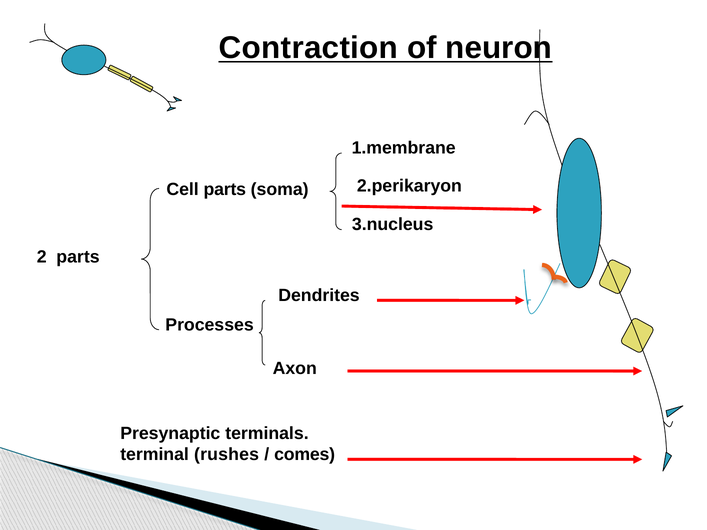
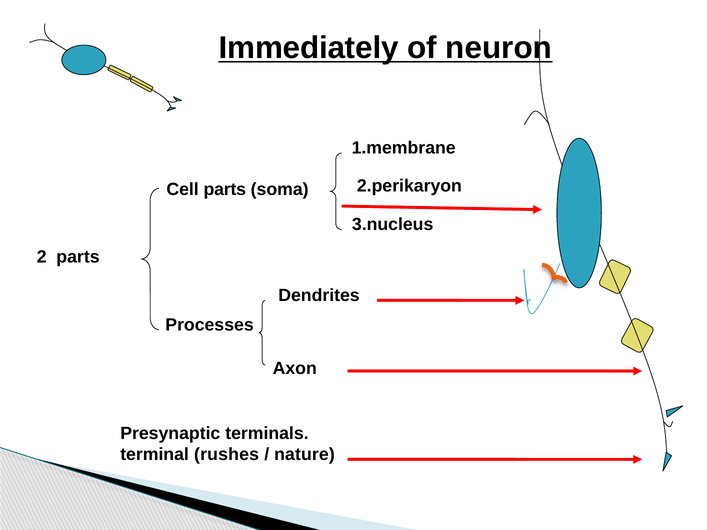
Contraction: Contraction -> Immediately
comes: comes -> nature
